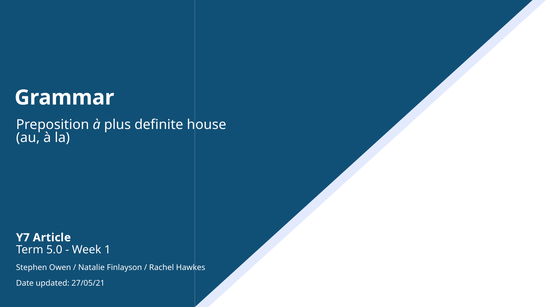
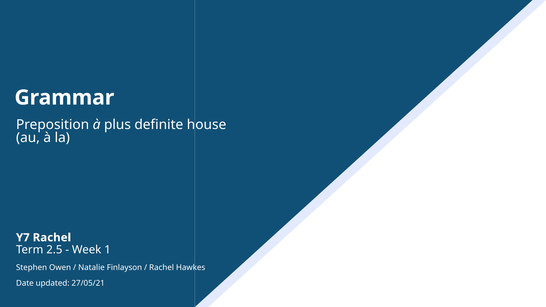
Y7 Article: Article -> Rachel
5.0: 5.0 -> 2.5
